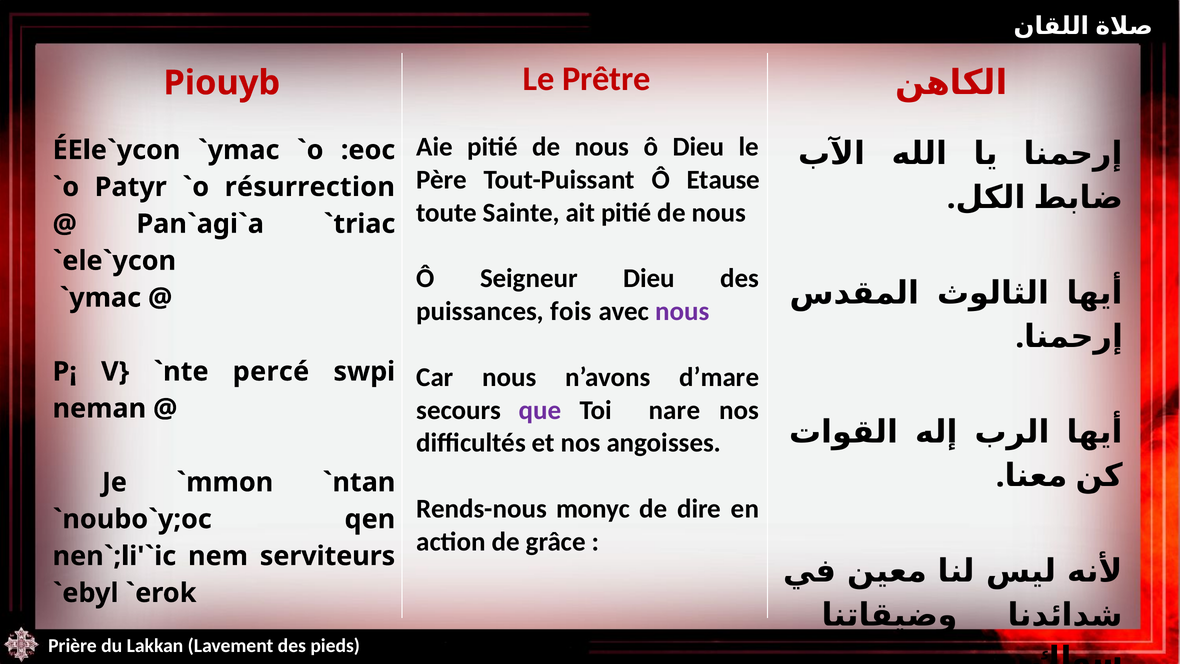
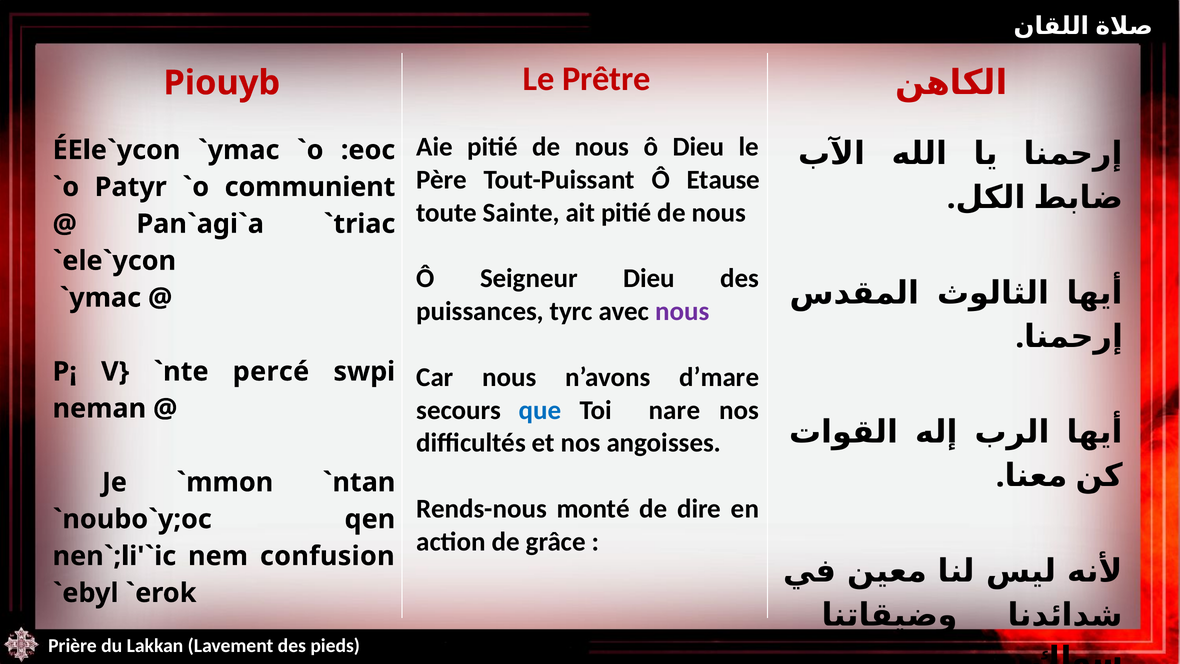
résurrection: résurrection -> communient
fois: fois -> tyrc
que colour: purple -> blue
monyc: monyc -> monté
serviteurs: serviteurs -> confusion
